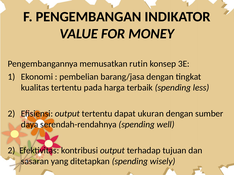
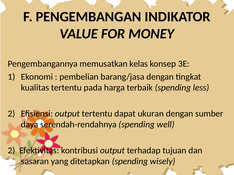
rutin: rutin -> kelas
